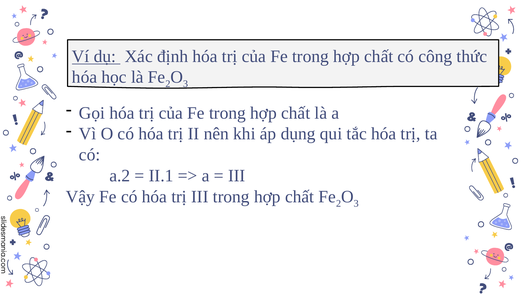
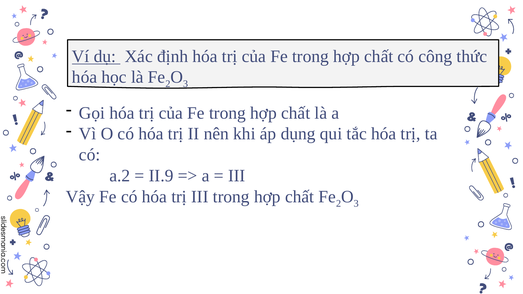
II.1: II.1 -> II.9
